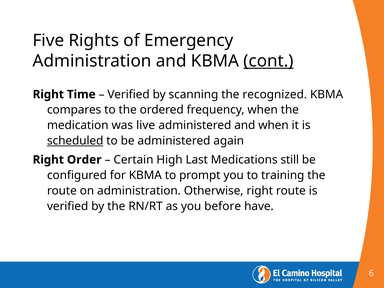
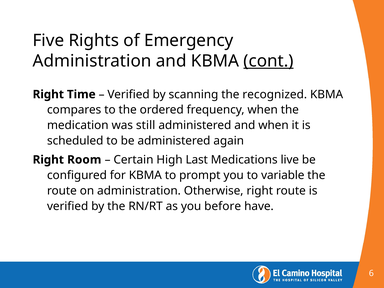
live: live -> still
scheduled underline: present -> none
Order: Order -> Room
still: still -> live
training: training -> variable
